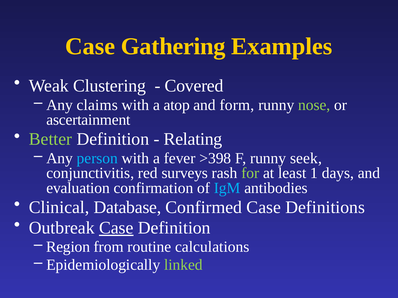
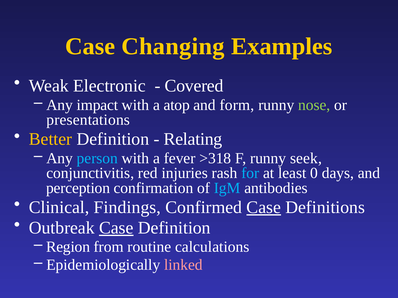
Gathering: Gathering -> Changing
Clustering: Clustering -> Electronic
claims: claims -> impact
ascertainment: ascertainment -> presentations
Better colour: light green -> yellow
>398: >398 -> >318
surveys: surveys -> injuries
for colour: light green -> light blue
1: 1 -> 0
evaluation: evaluation -> perception
Database: Database -> Findings
Case at (264, 208) underline: none -> present
linked colour: light green -> pink
